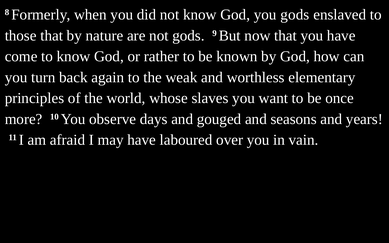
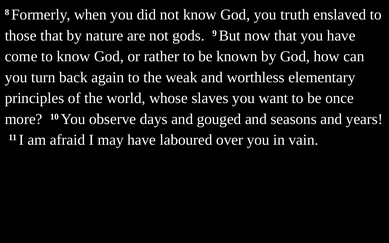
you gods: gods -> truth
